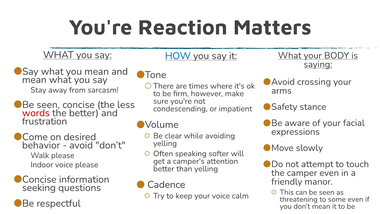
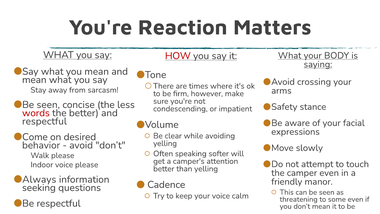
HOW colour: blue -> red
frustration at (45, 121): frustration -> respectful
Concise at (39, 179): Concise -> Always
